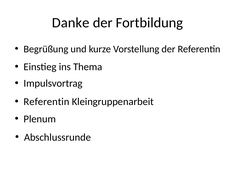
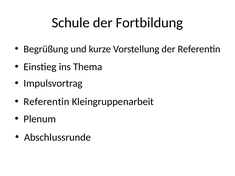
Danke: Danke -> Schule
